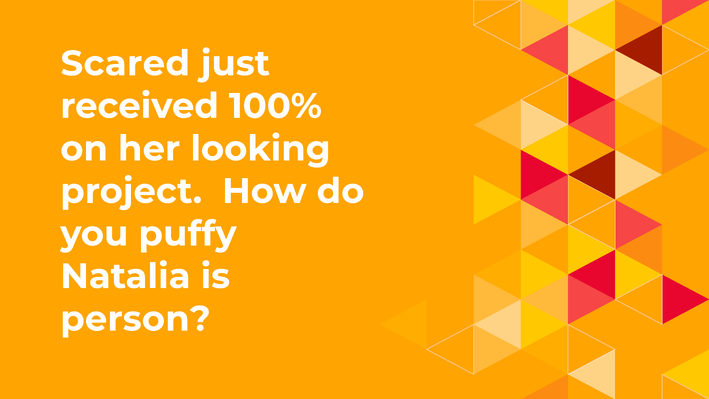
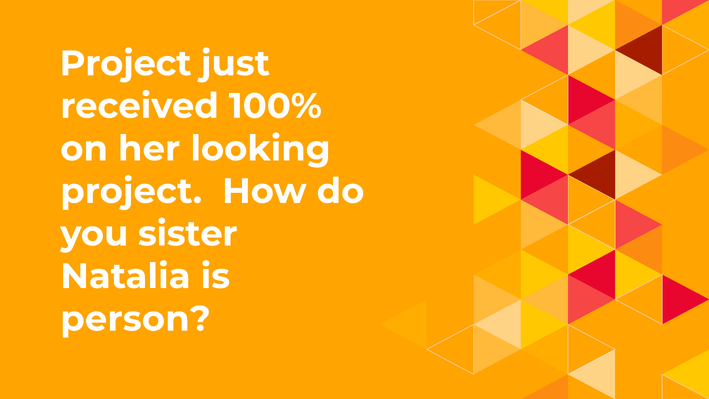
Scared at (125, 64): Scared -> Project
puffy: puffy -> sister
